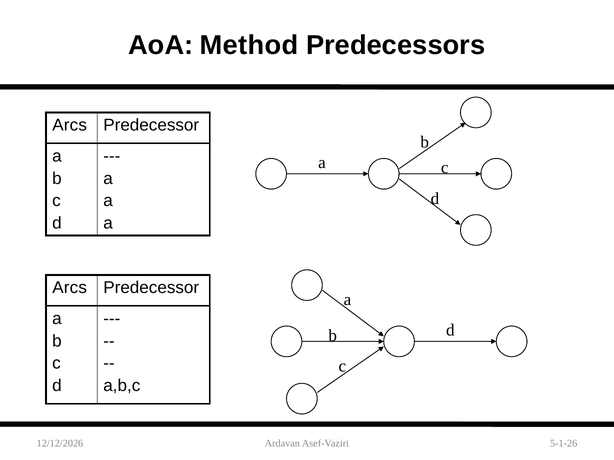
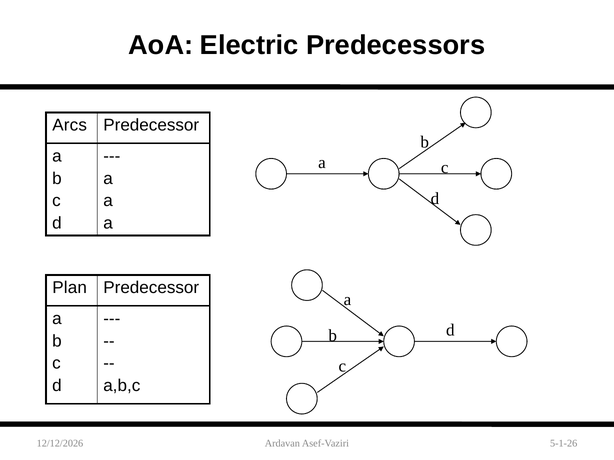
Method: Method -> Electric
Arcs at (70, 288): Arcs -> Plan
